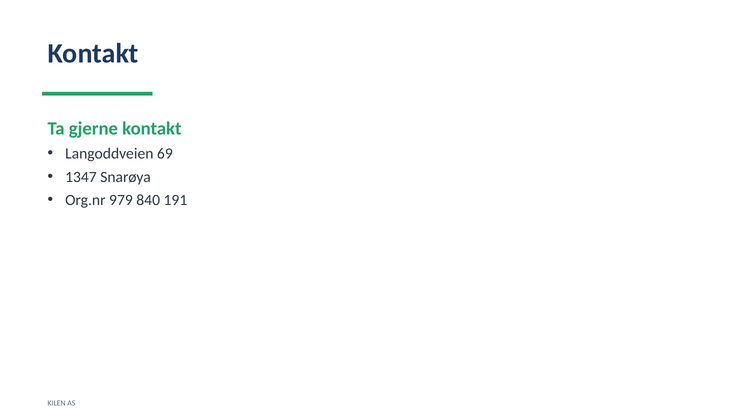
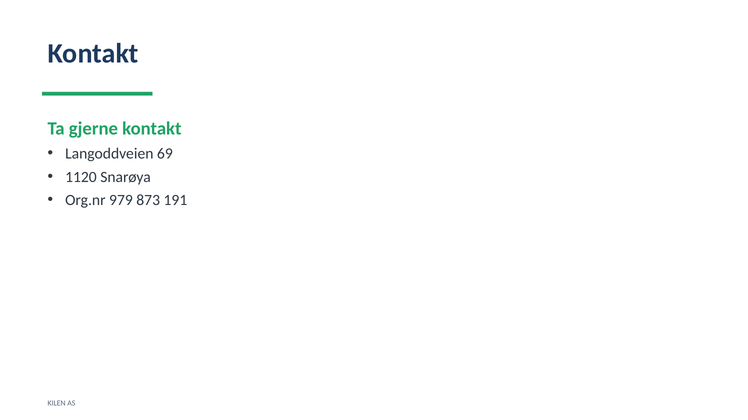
1347: 1347 -> 1120
840: 840 -> 873
